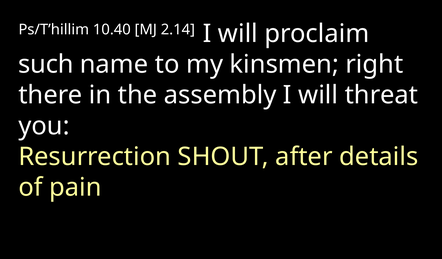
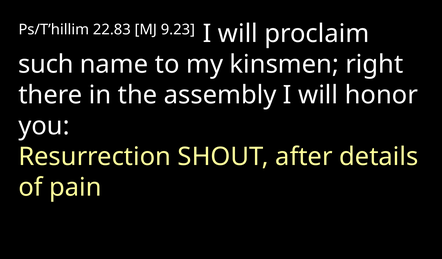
10.40: 10.40 -> 22.83
2.14: 2.14 -> 9.23
threat: threat -> honor
